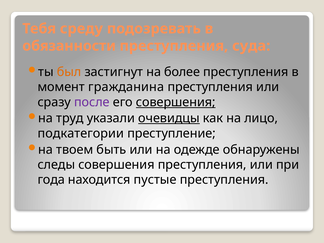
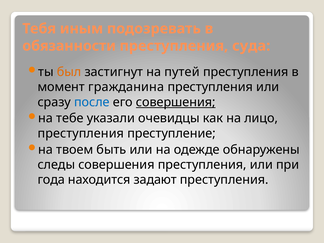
среду: среду -> иным
более: более -> путей
после colour: purple -> blue
труд: труд -> тебе
очевидцы underline: present -> none
подкатегории at (81, 133): подкатегории -> преступления
пустые: пустые -> задают
